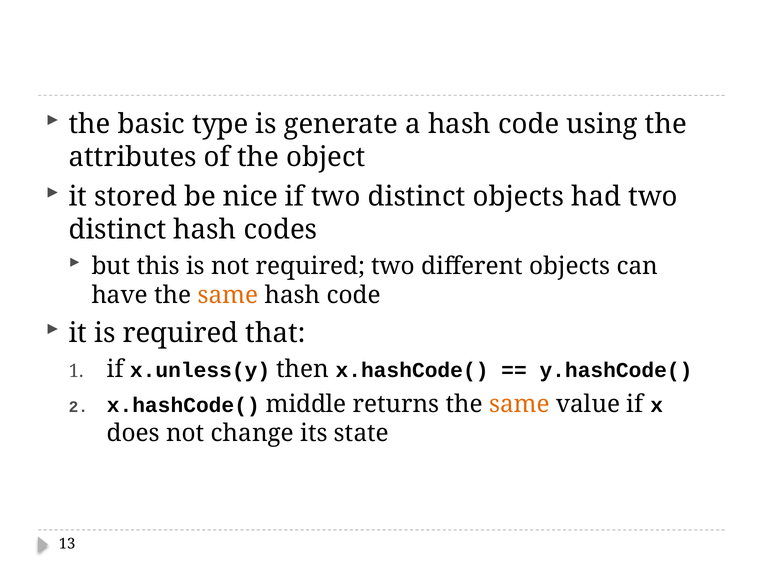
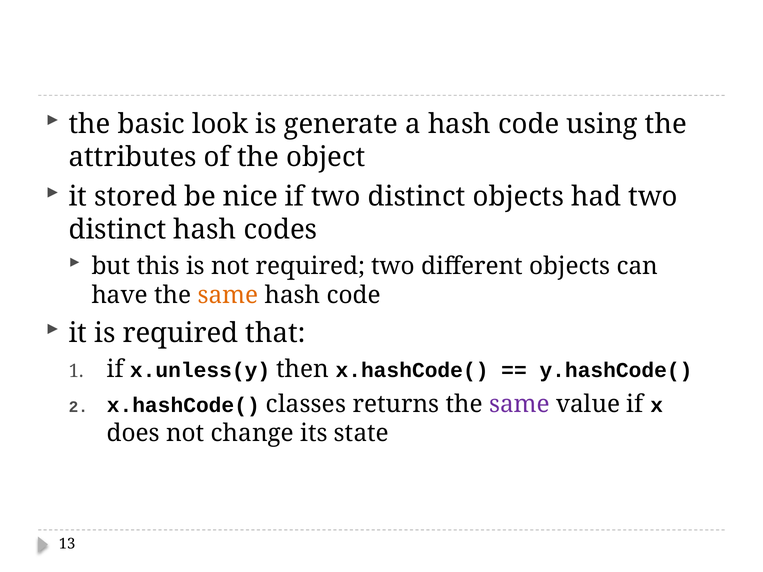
type: type -> look
middle: middle -> classes
same at (519, 404) colour: orange -> purple
